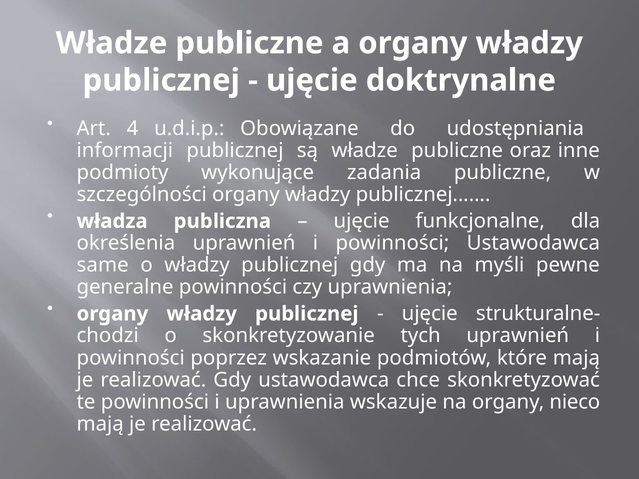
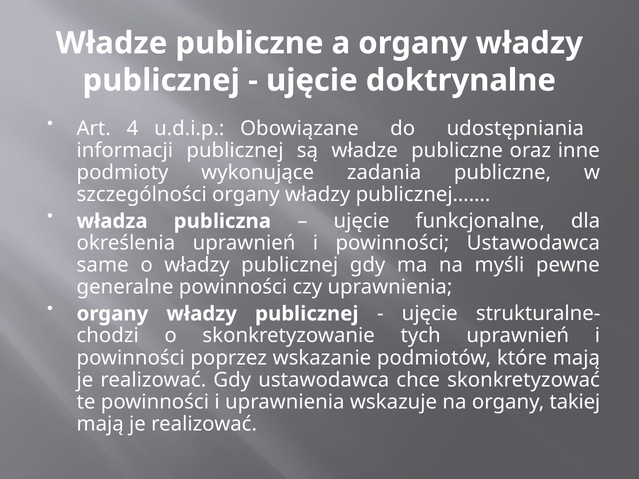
nieco: nieco -> takiej
